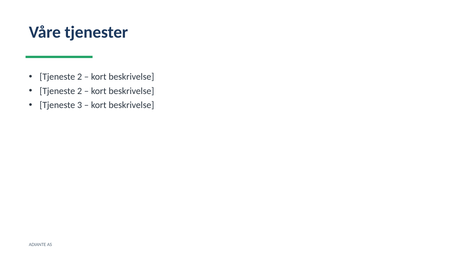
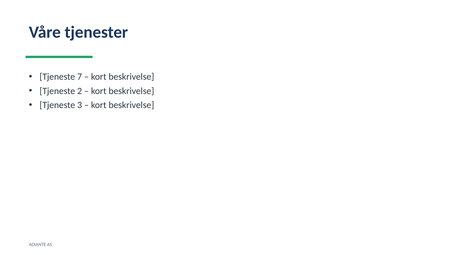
2 at (80, 77): 2 -> 7
